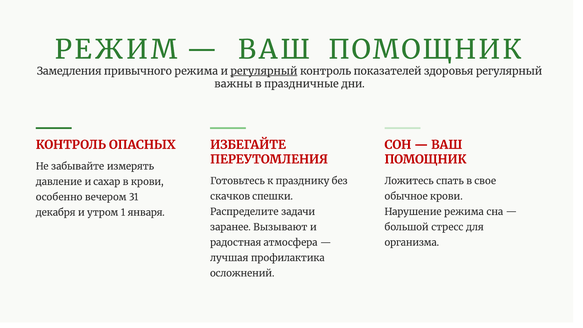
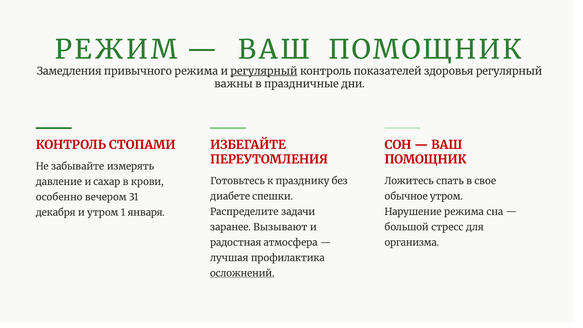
ОПАСНЫХ: ОПАСНЫХ -> СТОПАМИ
скачков: скачков -> диабете
обычное крови: крови -> утром
осложнений underline: none -> present
